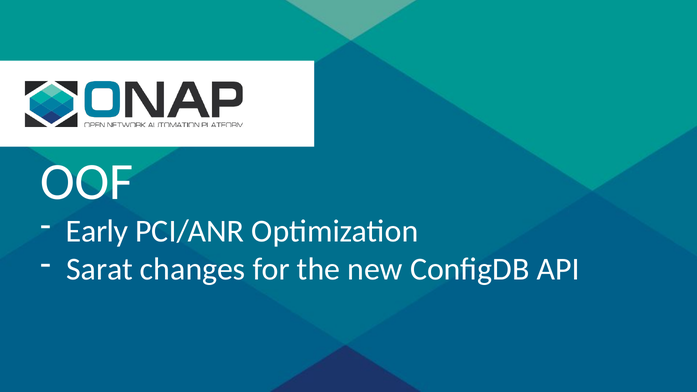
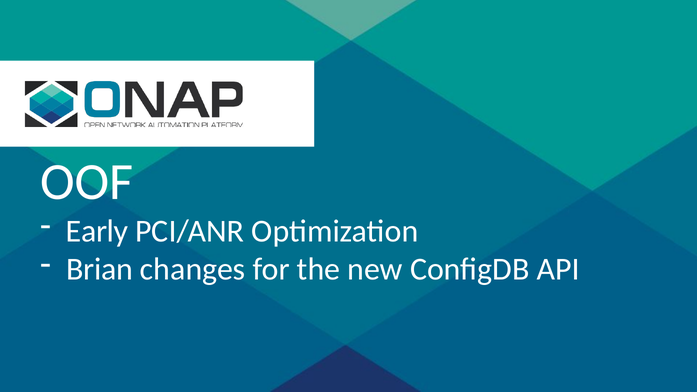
Sarat: Sarat -> Brian
